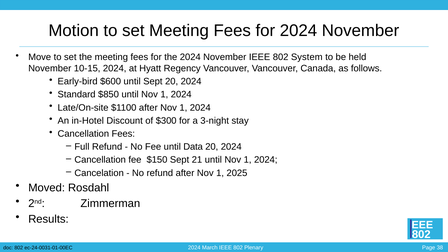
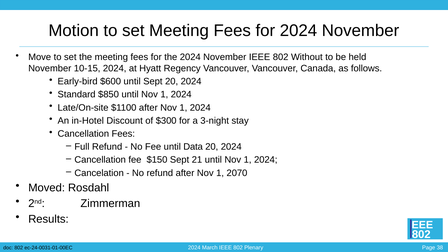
System: System -> Without
2025: 2025 -> 2070
